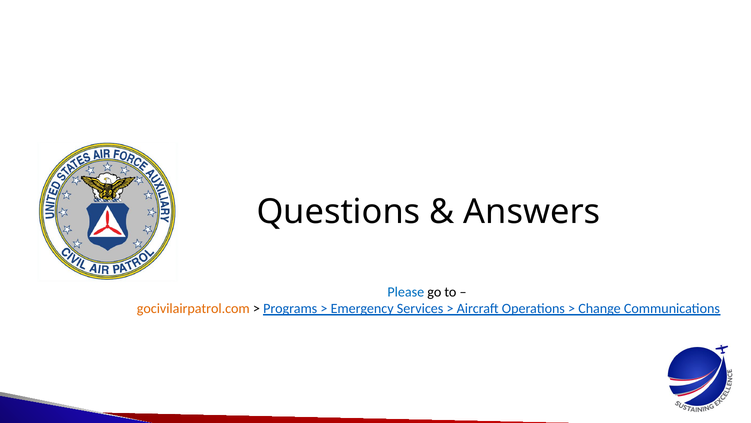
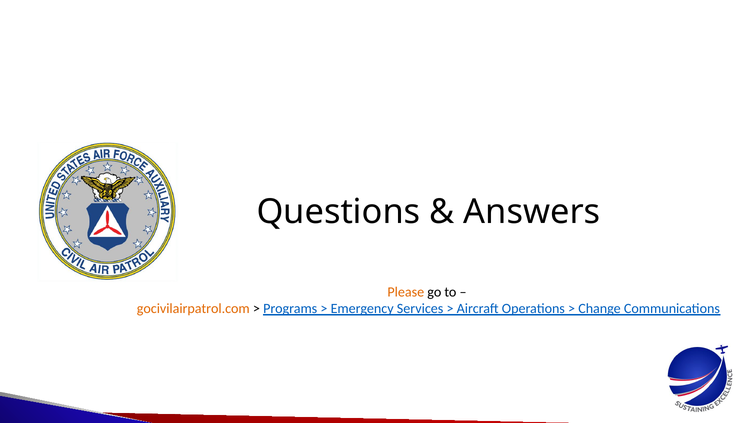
Please colour: blue -> orange
